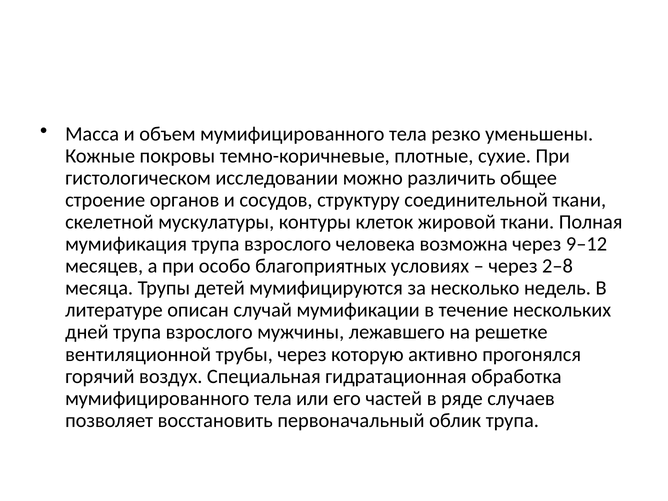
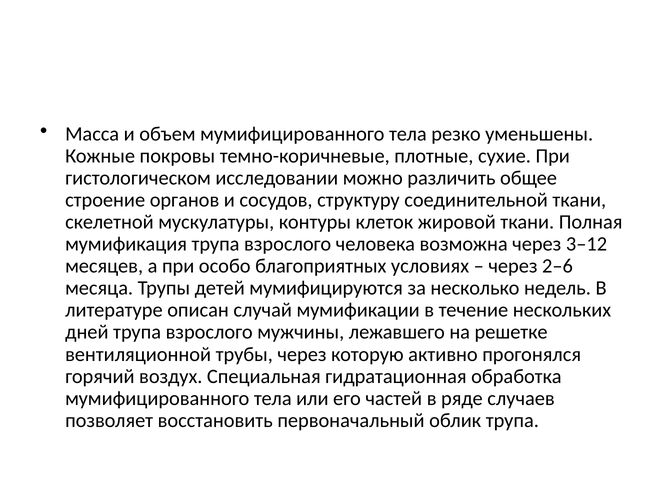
9–12: 9–12 -> 3–12
2–8: 2–8 -> 2–6
